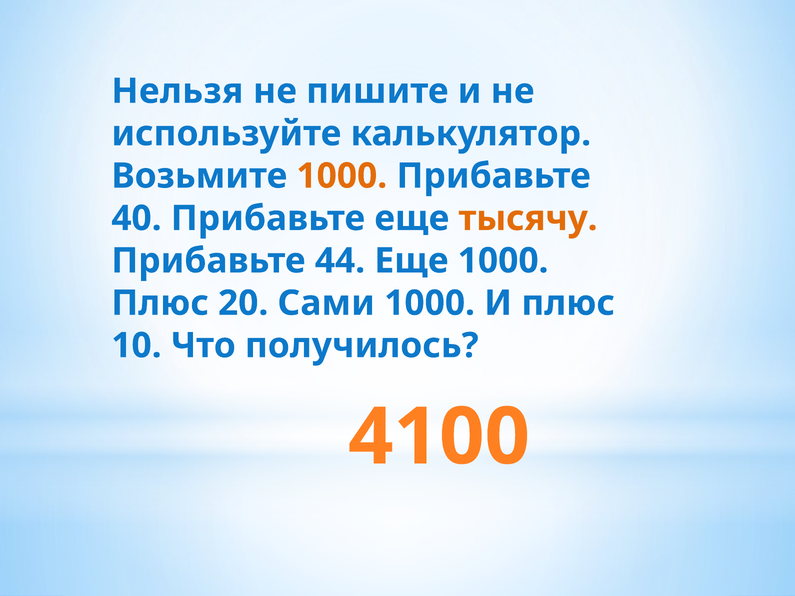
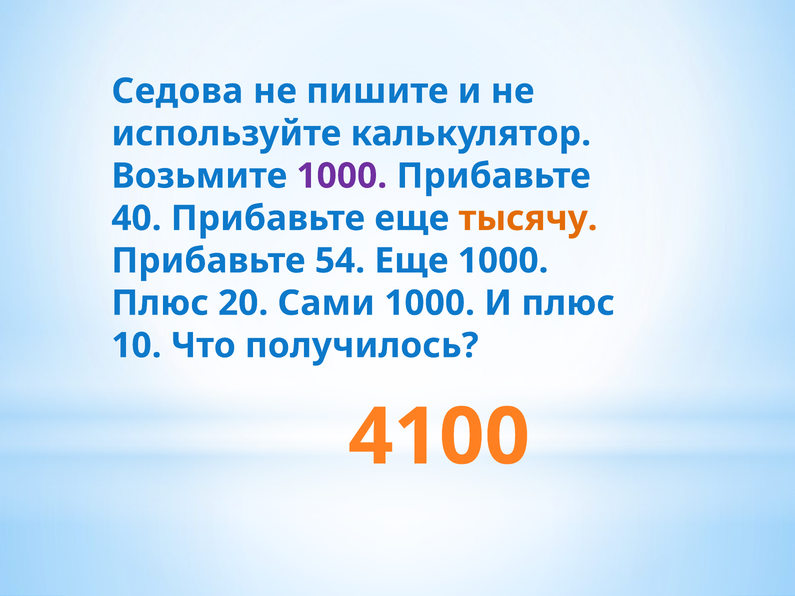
Нельзя: Нельзя -> Седова
1000 at (342, 176) colour: orange -> purple
44: 44 -> 54
